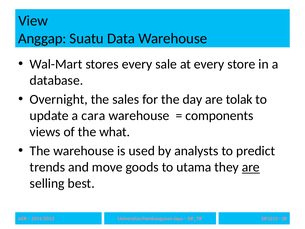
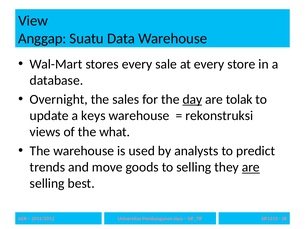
day underline: none -> present
cara: cara -> keys
components: components -> rekonstruksi
to utama: utama -> selling
